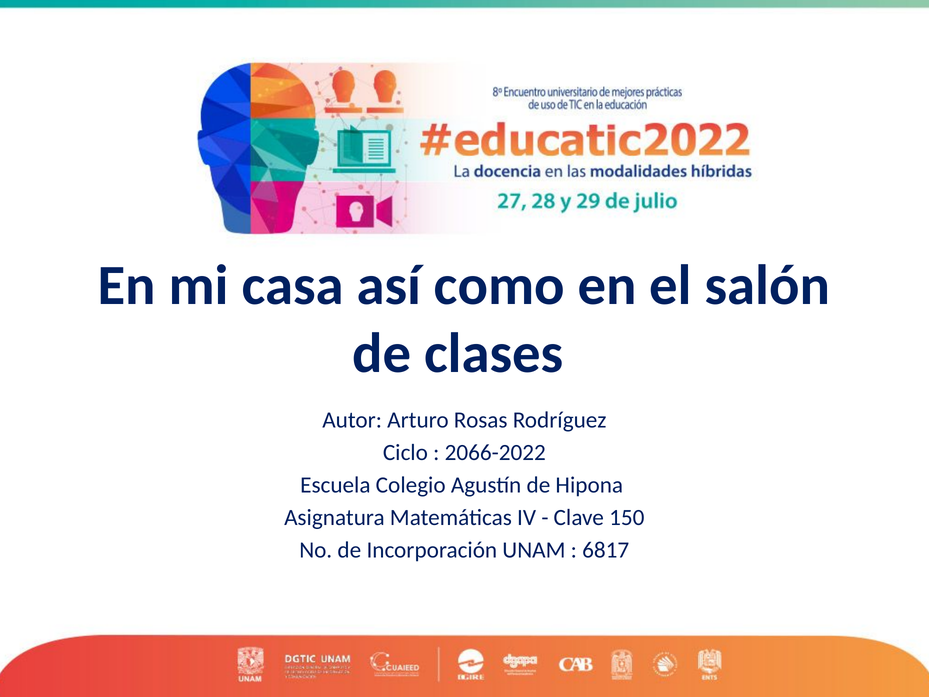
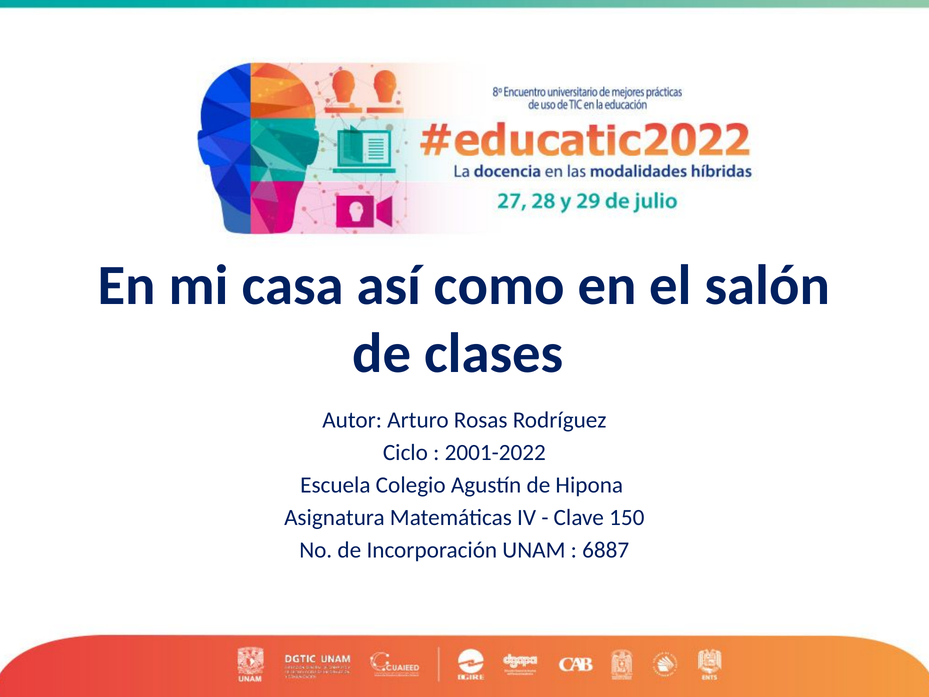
2066-2022: 2066-2022 -> 2001-2022
6817: 6817 -> 6887
